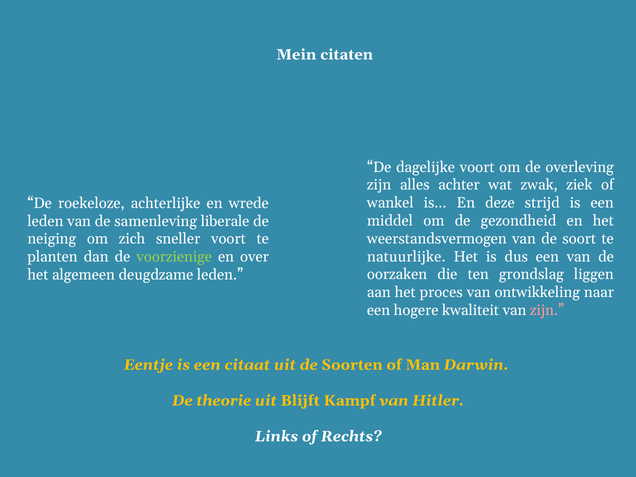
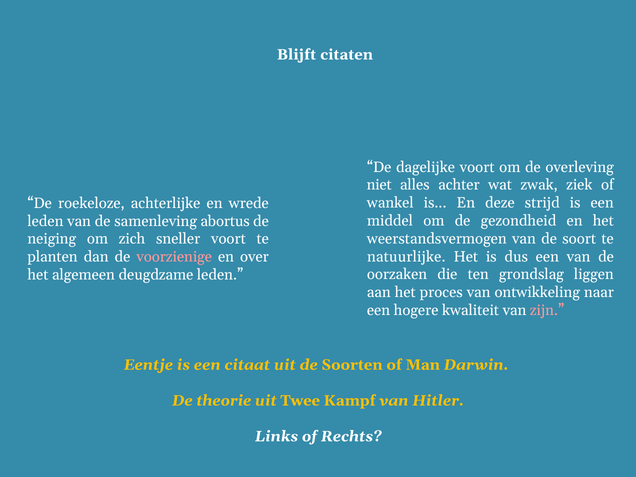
Mein: Mein -> Blijft
zijn at (379, 185): zijn -> niet
liberale: liberale -> abortus
voorzienige colour: light green -> pink
Blijft: Blijft -> Twee
